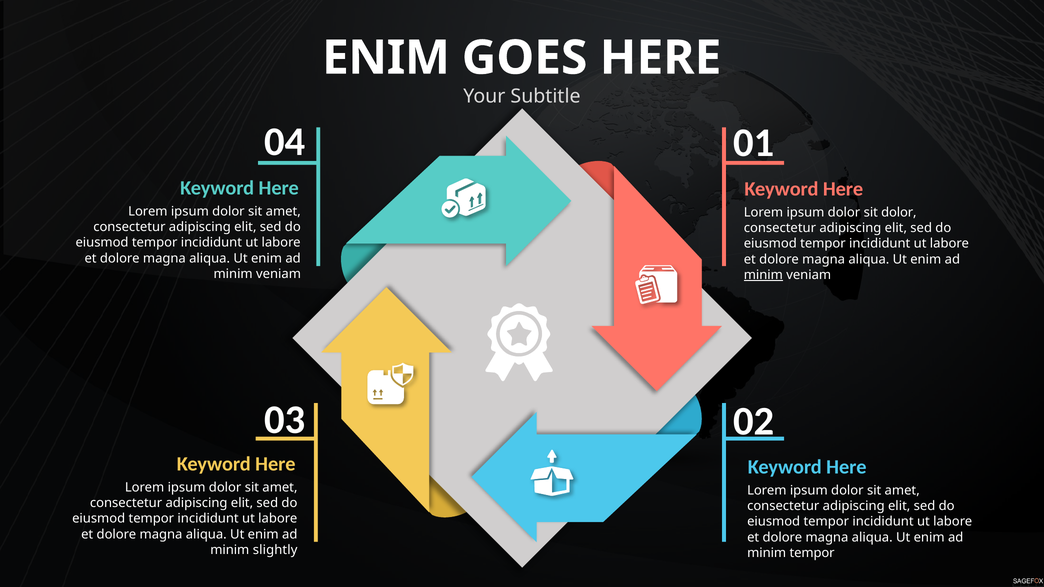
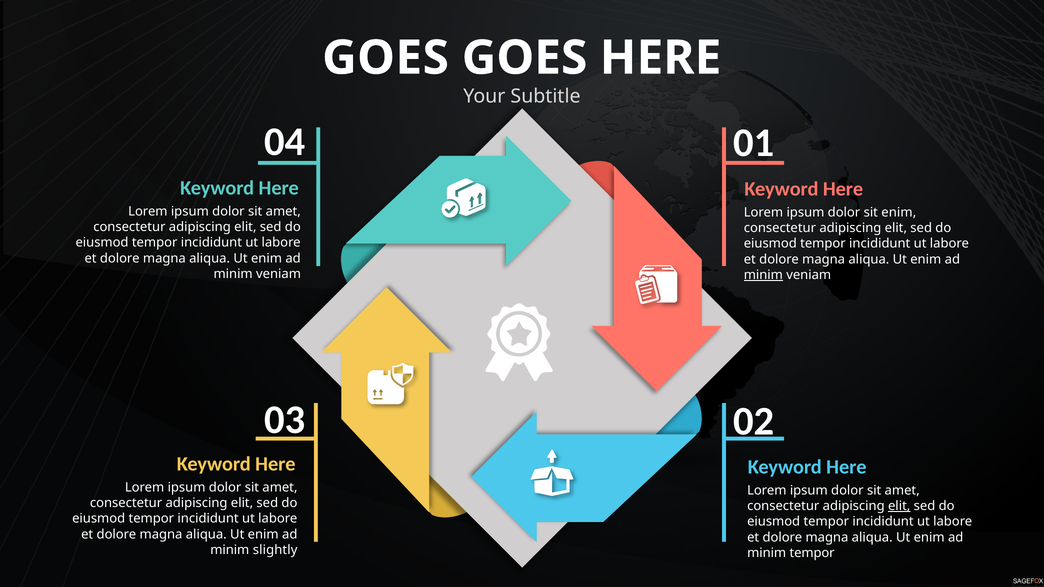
ENIM at (386, 58): ENIM -> GOES
sit dolor: dolor -> enim
elit at (899, 506) underline: none -> present
